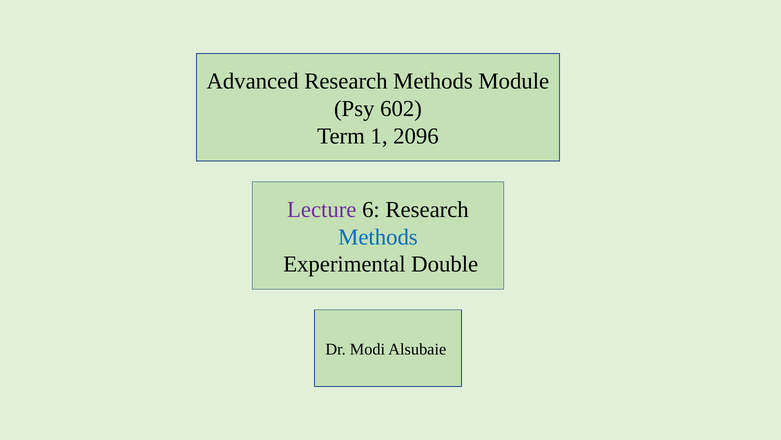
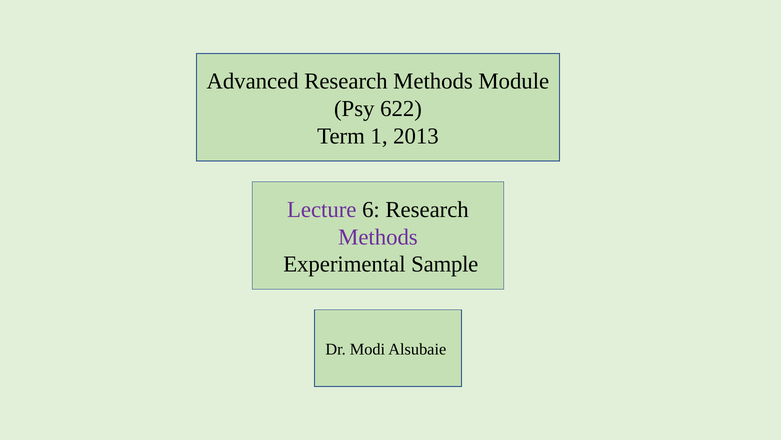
602: 602 -> 622
2096: 2096 -> 2013
Methods at (378, 237) colour: blue -> purple
Double: Double -> Sample
